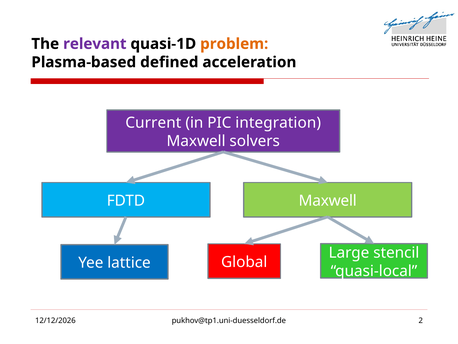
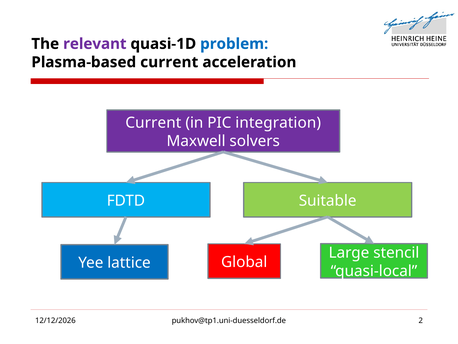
problem colour: orange -> blue
Plasma-based defined: defined -> current
FDTD Maxwell: Maxwell -> Suitable
